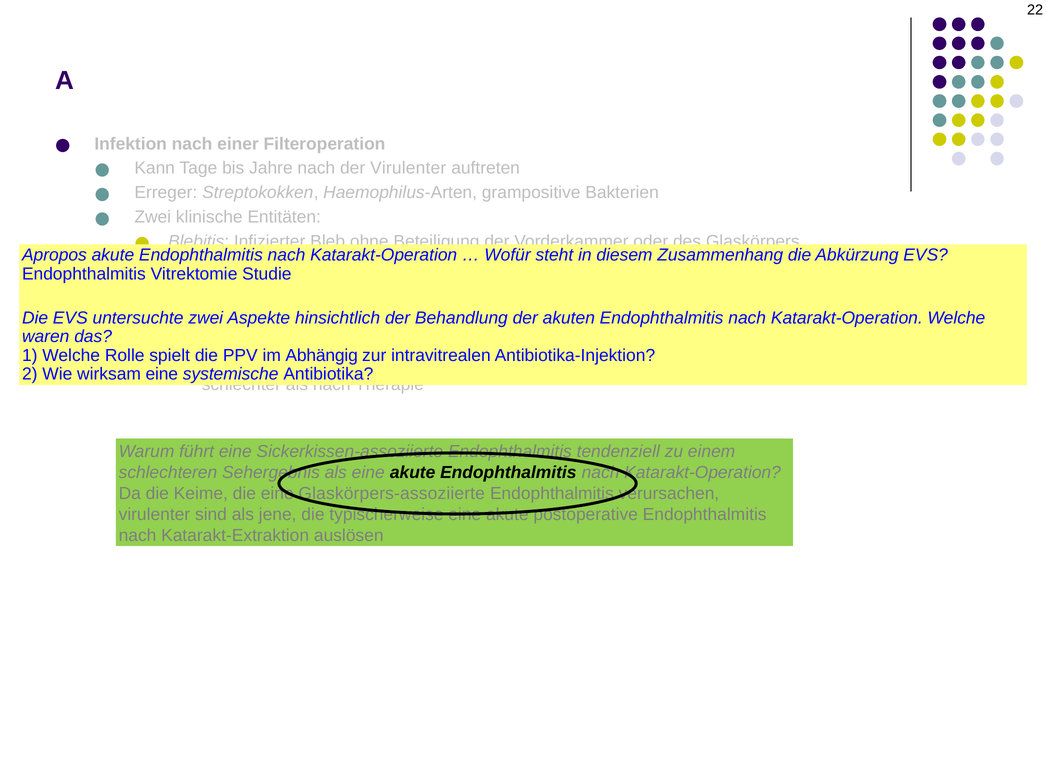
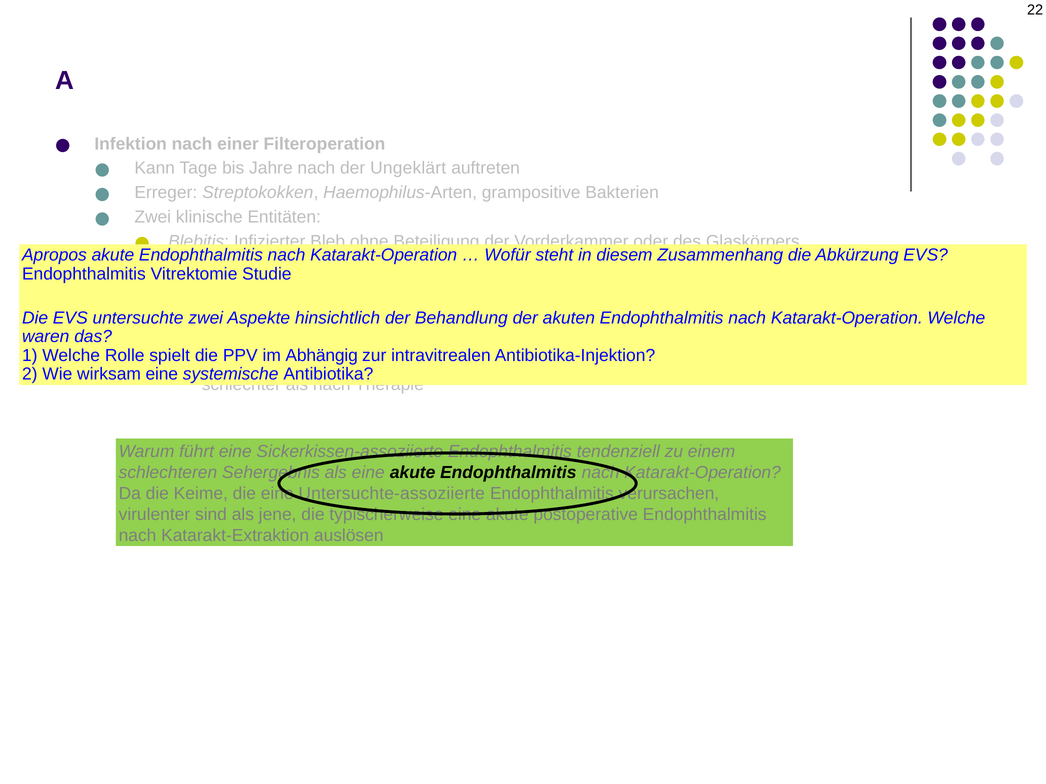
der Virulenter: Virulenter -> Ungeklärt
Glaskörpers-assoziierte: Glaskörpers-assoziierte -> Untersuchte-assoziierte
